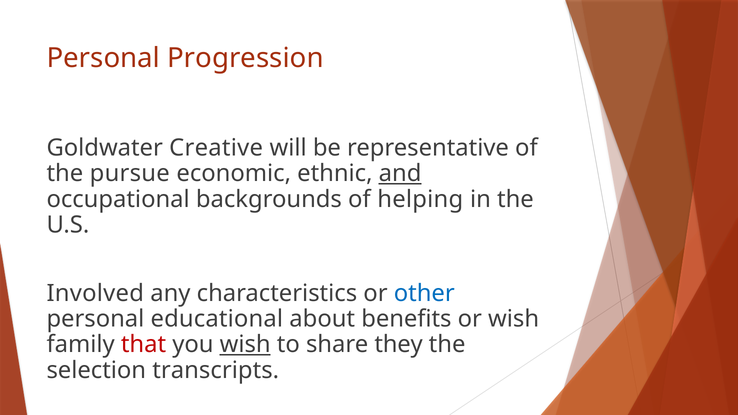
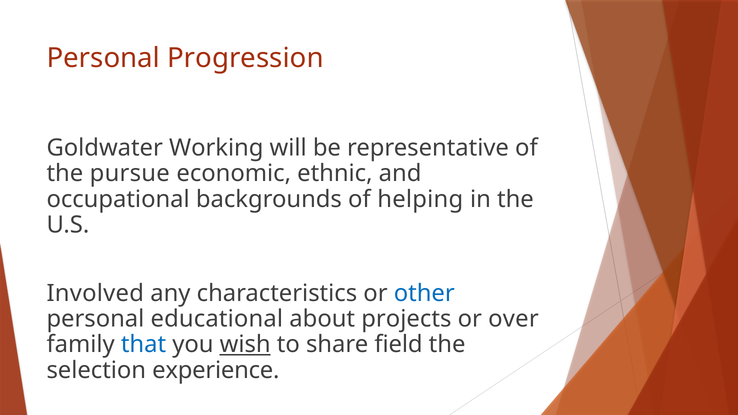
Creative: Creative -> Working
and underline: present -> none
benefits: benefits -> projects
or wish: wish -> over
that colour: red -> blue
they: they -> field
transcripts: transcripts -> experience
